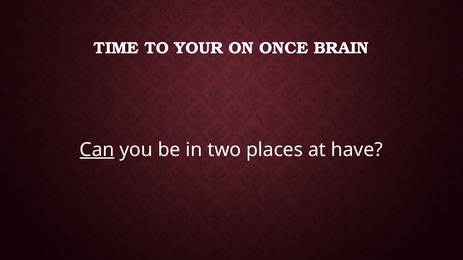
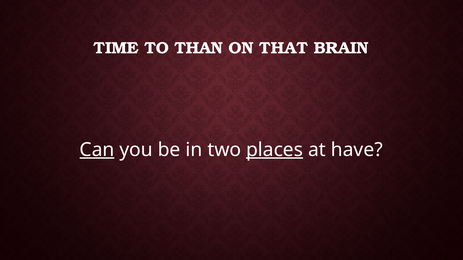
YOUR: YOUR -> THAN
ONCE: ONCE -> THAT
places underline: none -> present
